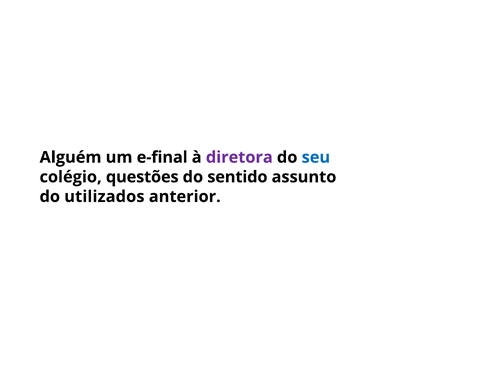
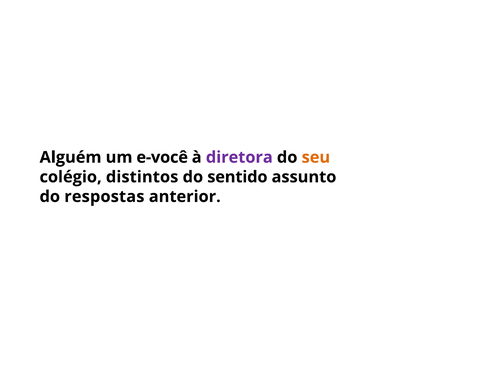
e-final: e-final -> e-você
seu colour: blue -> orange
questões: questões -> distintos
utilizados: utilizados -> respostas
